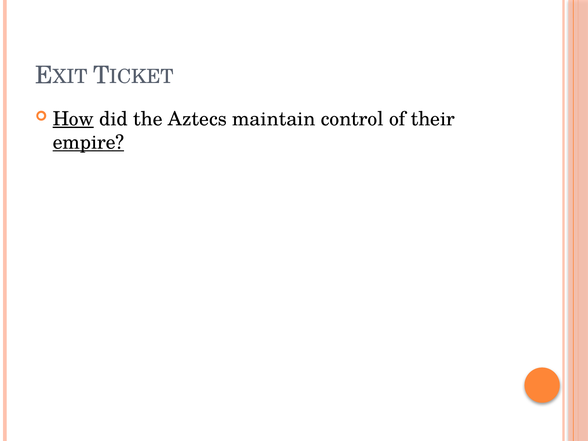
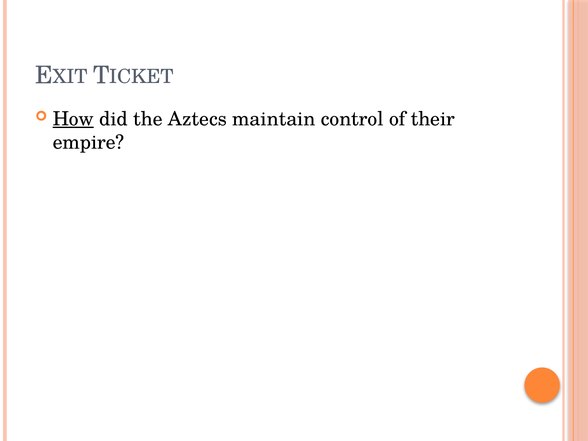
empire underline: present -> none
